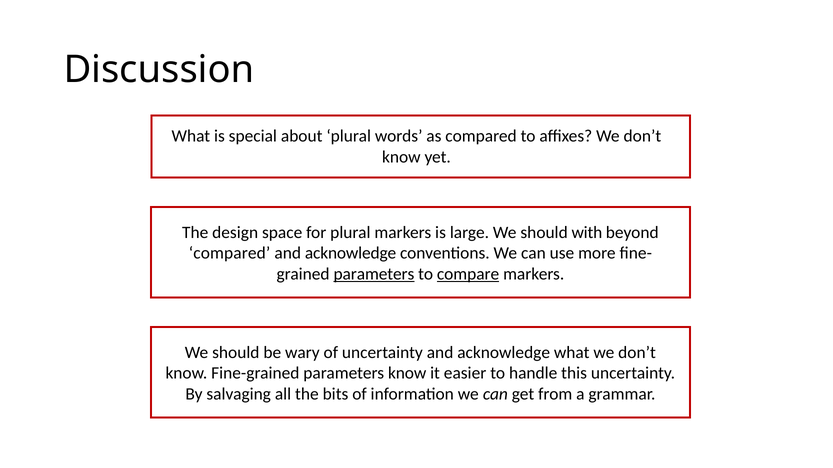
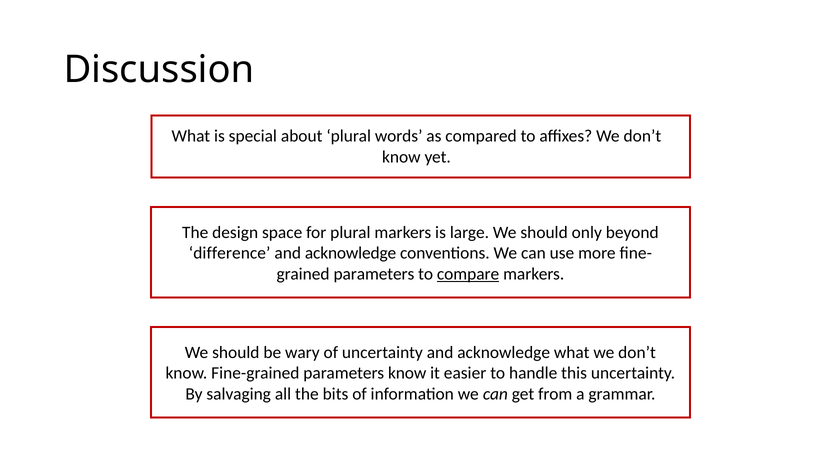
with: with -> only
compared at (230, 253): compared -> difference
parameters at (374, 274) underline: present -> none
